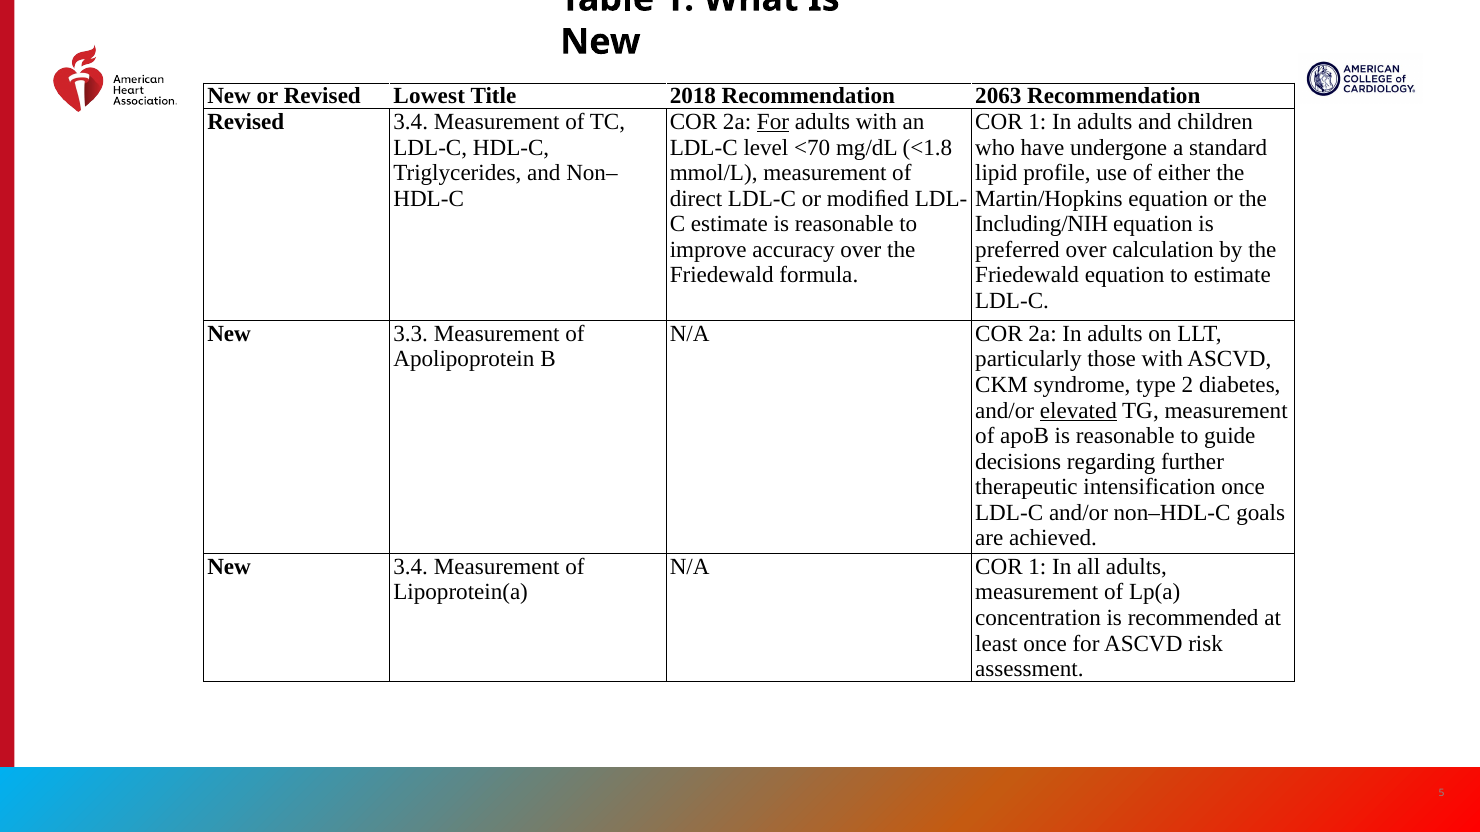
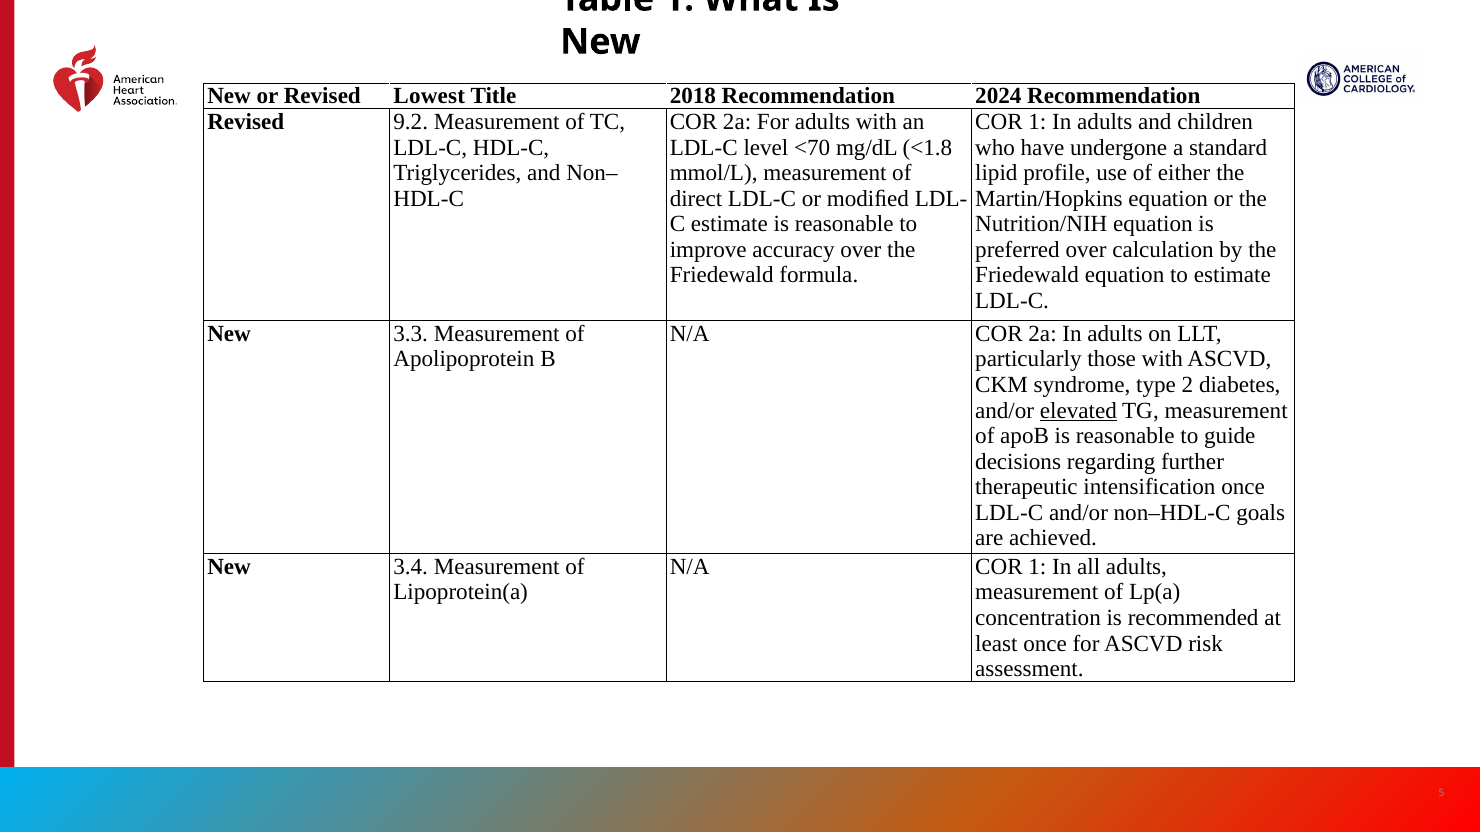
2063: 2063 -> 2024
Revised 3.4: 3.4 -> 9.2
For at (773, 122) underline: present -> none
Including/NIH: Including/NIH -> Nutrition/NIH
